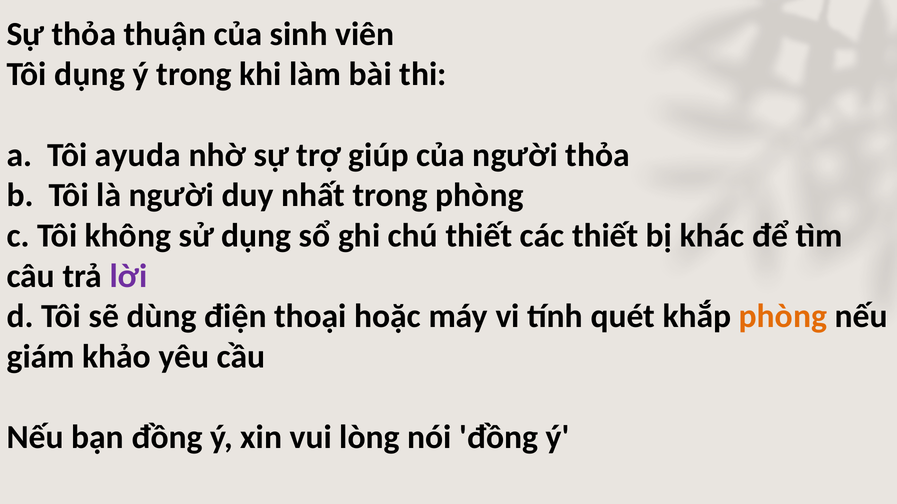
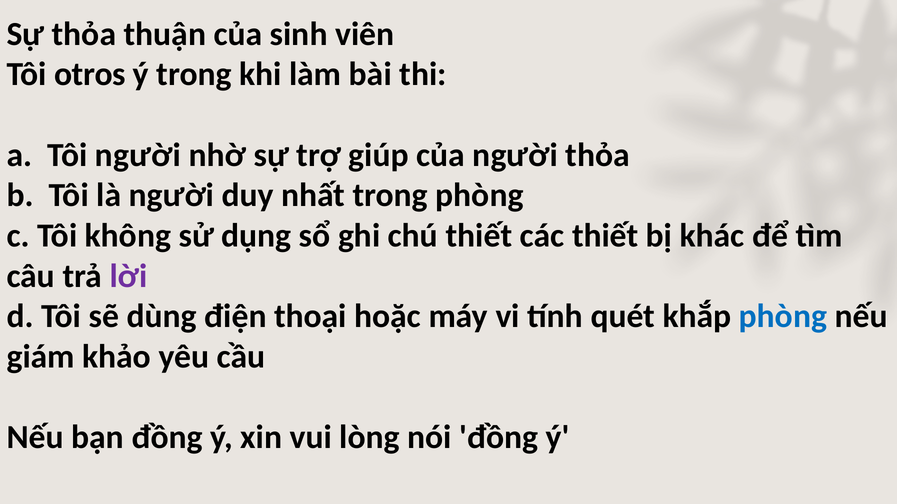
Tôi dụng: dụng -> otros
Tôi ayuda: ayuda -> người
phòng at (783, 317) colour: orange -> blue
